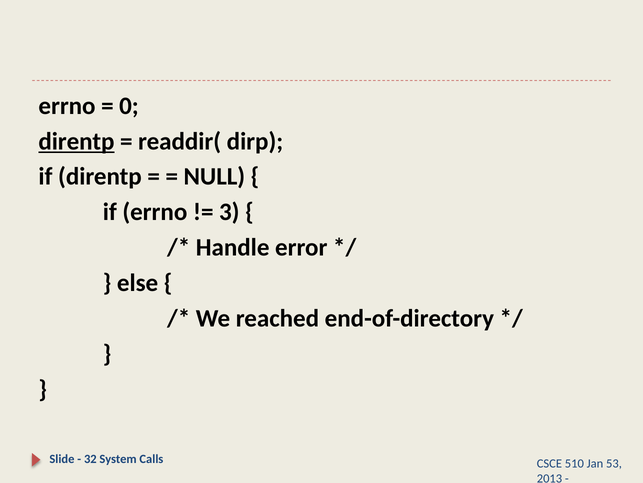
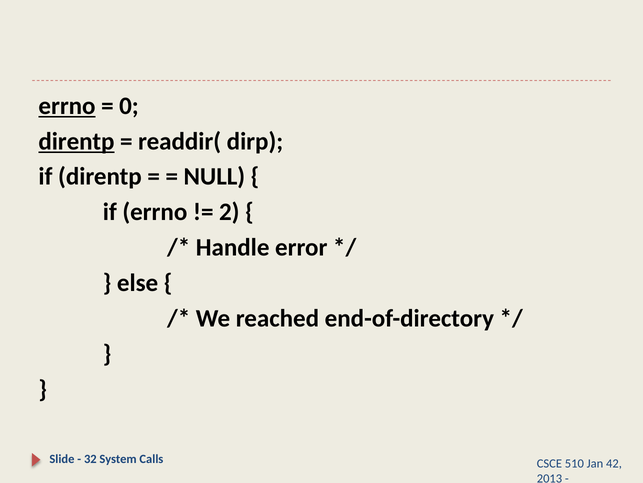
errno at (67, 106) underline: none -> present
3: 3 -> 2
53: 53 -> 42
